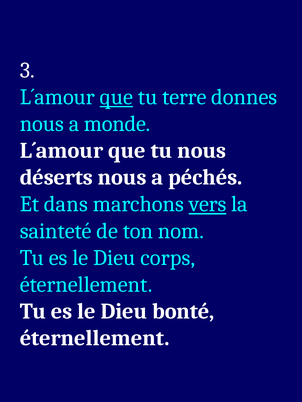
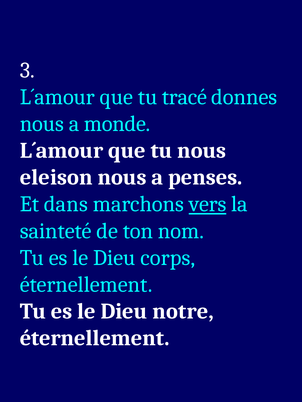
que at (116, 97) underline: present -> none
terre: terre -> tracé
déserts: déserts -> eleison
péchés: péchés -> penses
bonté: bonté -> notre
